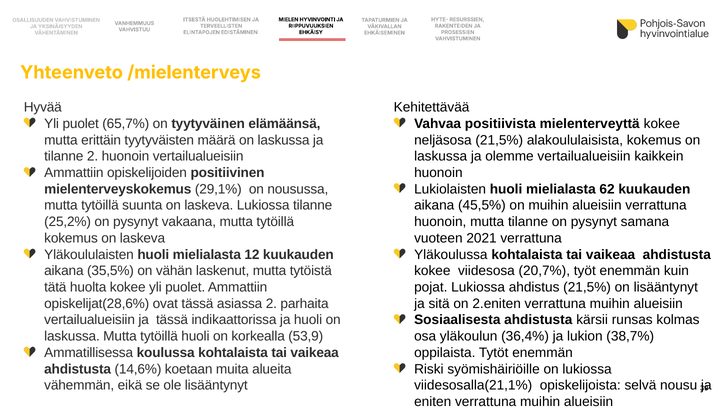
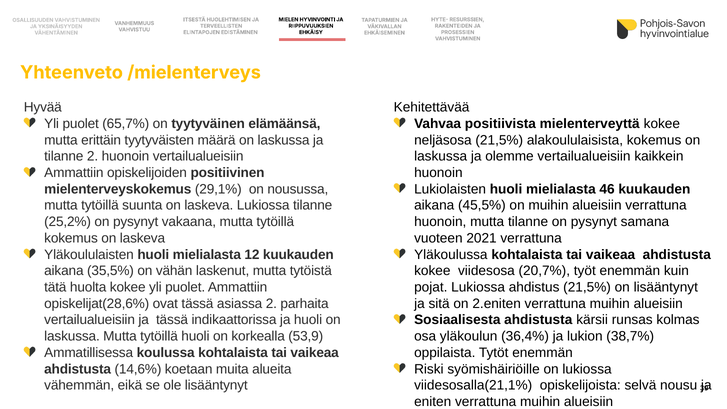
62: 62 -> 46
